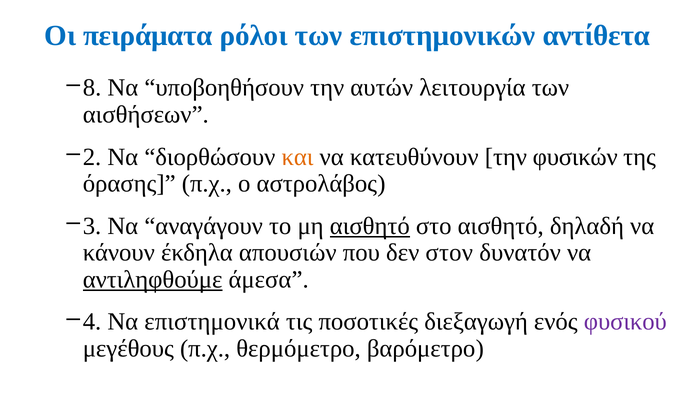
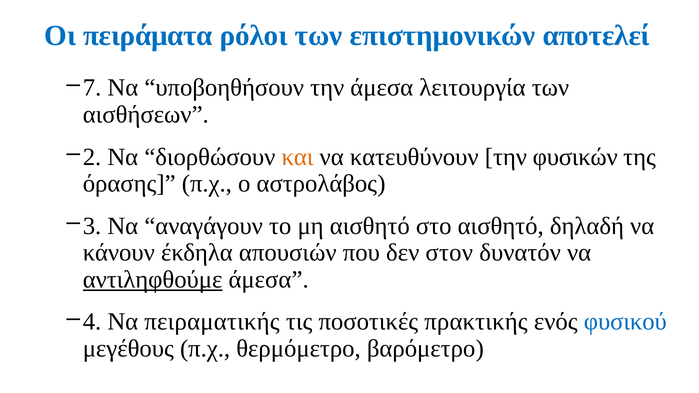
αντίθετα: αντίθετα -> αποτελεί
8: 8 -> 7
την αυτών: αυτών -> άμεσα
αισθητό at (370, 226) underline: present -> none
επιστημονικά: επιστημονικά -> πειραματικής
διεξαγωγή: διεξαγωγή -> πρακτικής
φυσικού colour: purple -> blue
